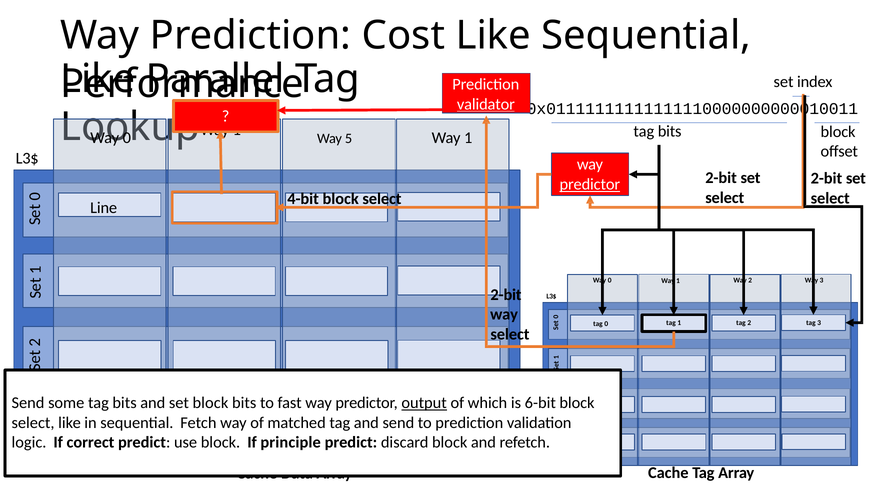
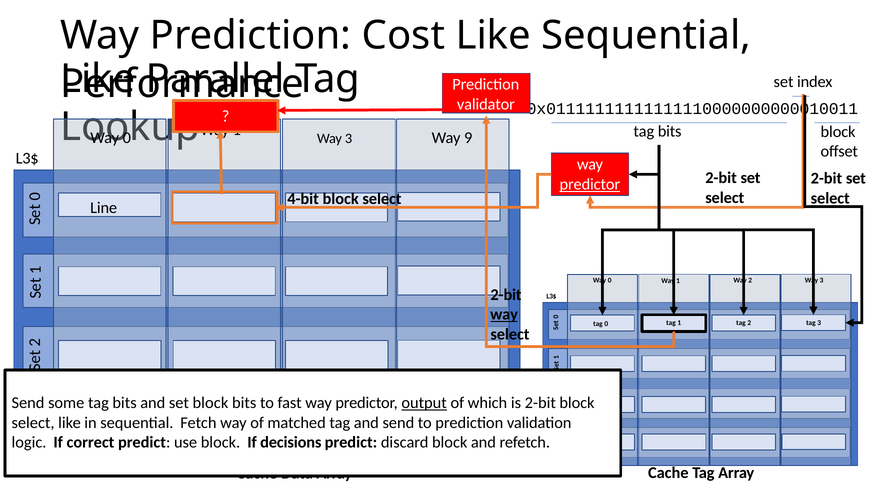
validator underline: present -> none
5 at (349, 138): 5 -> 3
1 at (468, 138): 1 -> 9
way at (504, 315) underline: none -> present
is 6-bit: 6-bit -> 2-bit
principle: principle -> decisions
